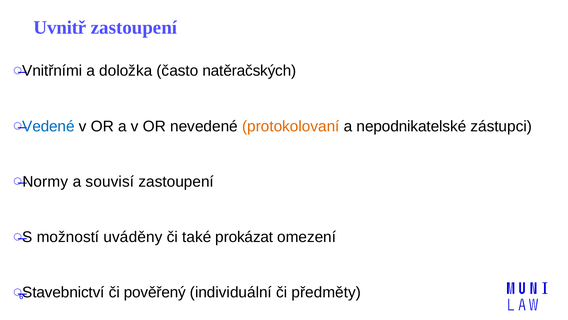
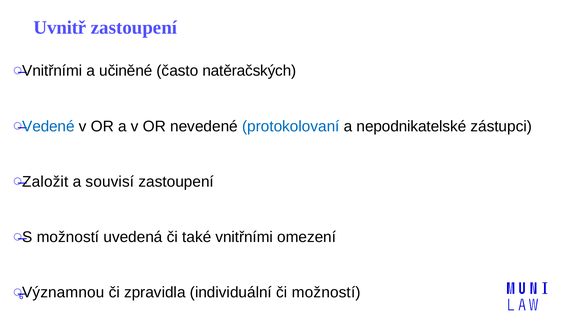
doložka: doložka -> učiněné
protokolovaní colour: orange -> blue
Normy: Normy -> Založit
uváděny: uváděny -> uvedená
také prokázat: prokázat -> vnitřními
Stavebnictví: Stavebnictví -> Významnou
pověřený: pověřený -> zpravidla
či předměty: předměty -> možností
